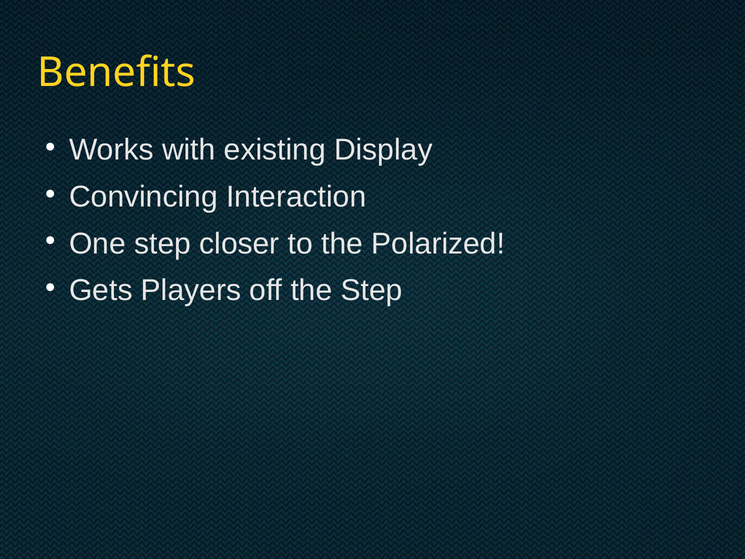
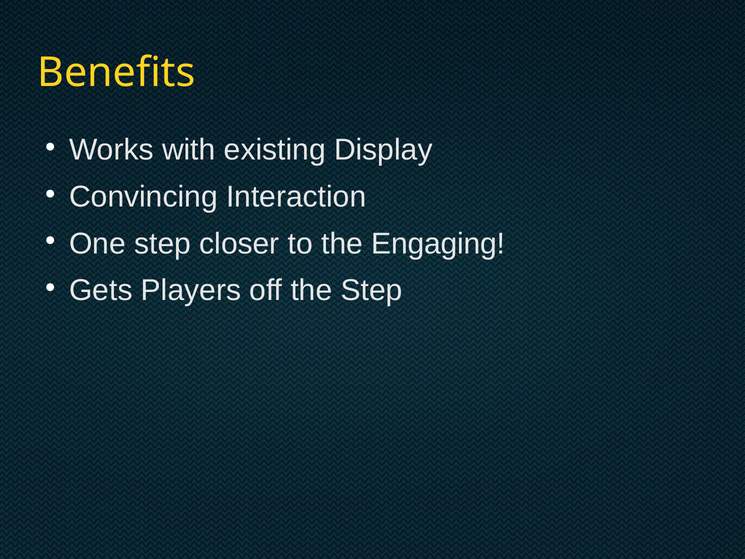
Polarized: Polarized -> Engaging
